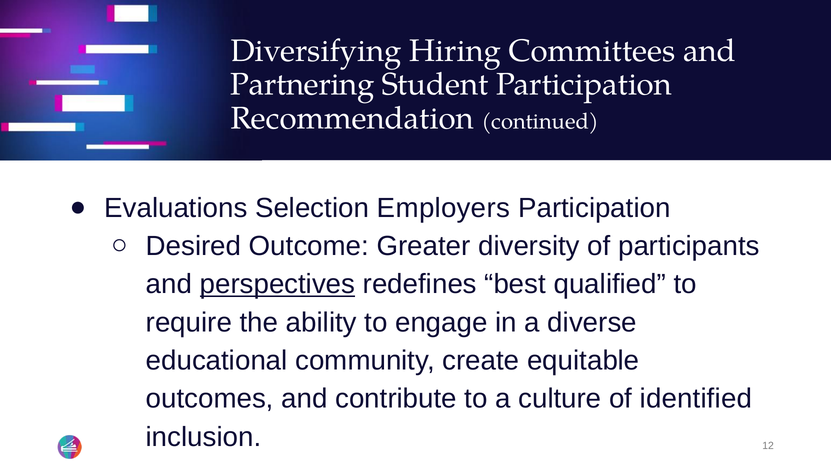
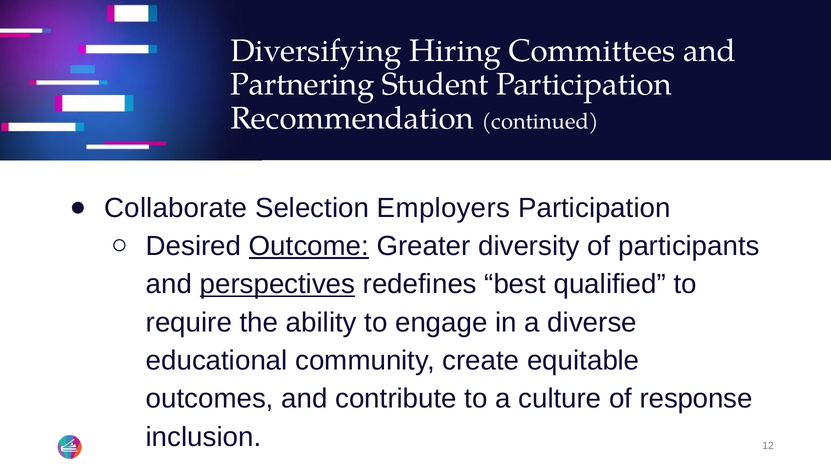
Evaluations: Evaluations -> Collaborate
Outcome underline: none -> present
identified: identified -> response
